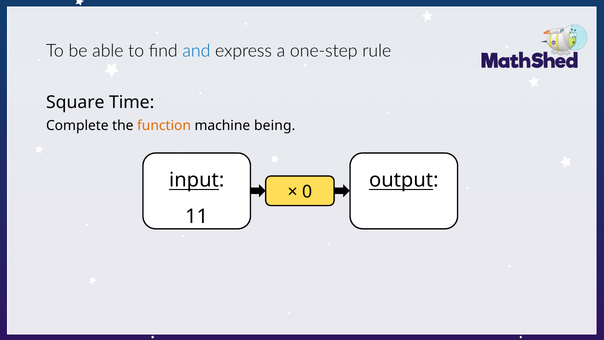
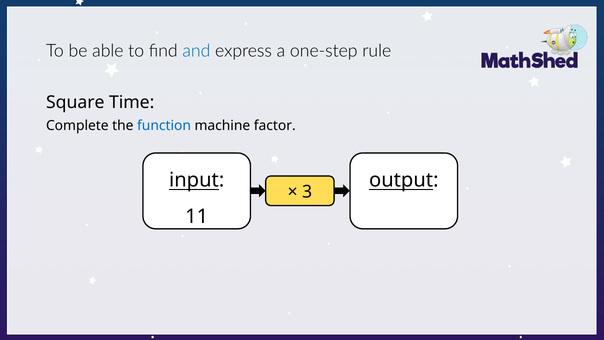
function colour: orange -> blue
being: being -> factor
0: 0 -> 3
